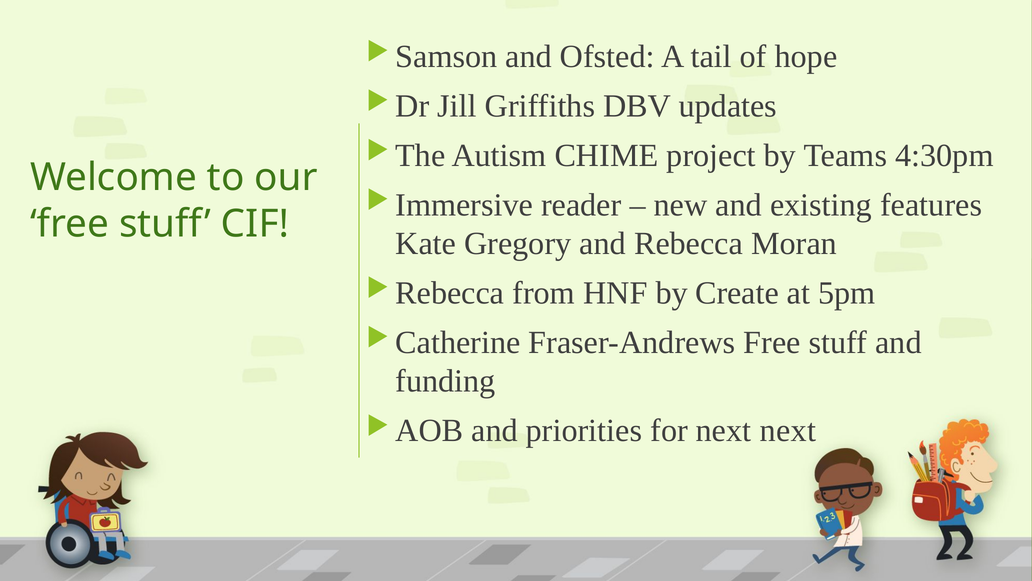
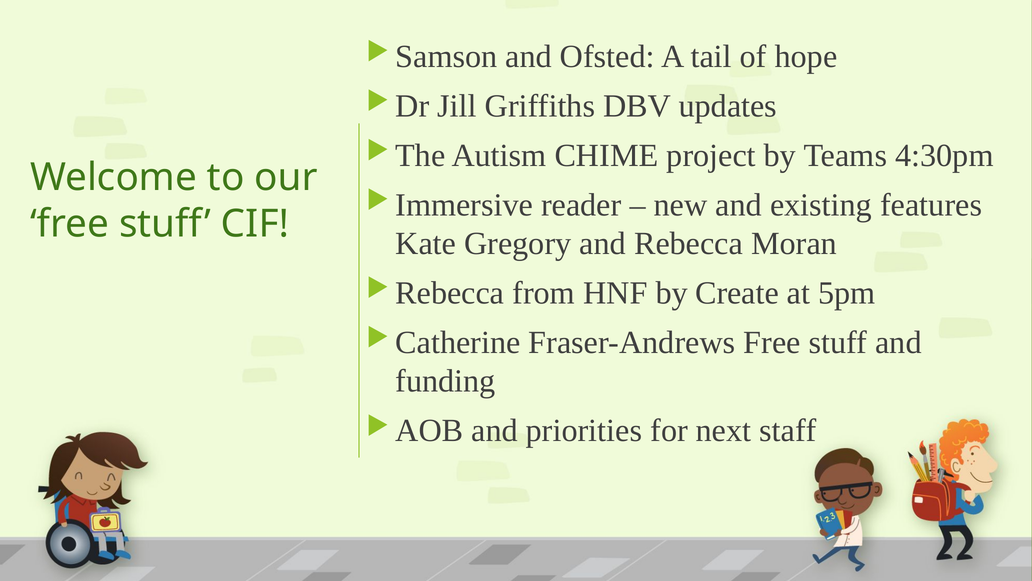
next next: next -> staff
